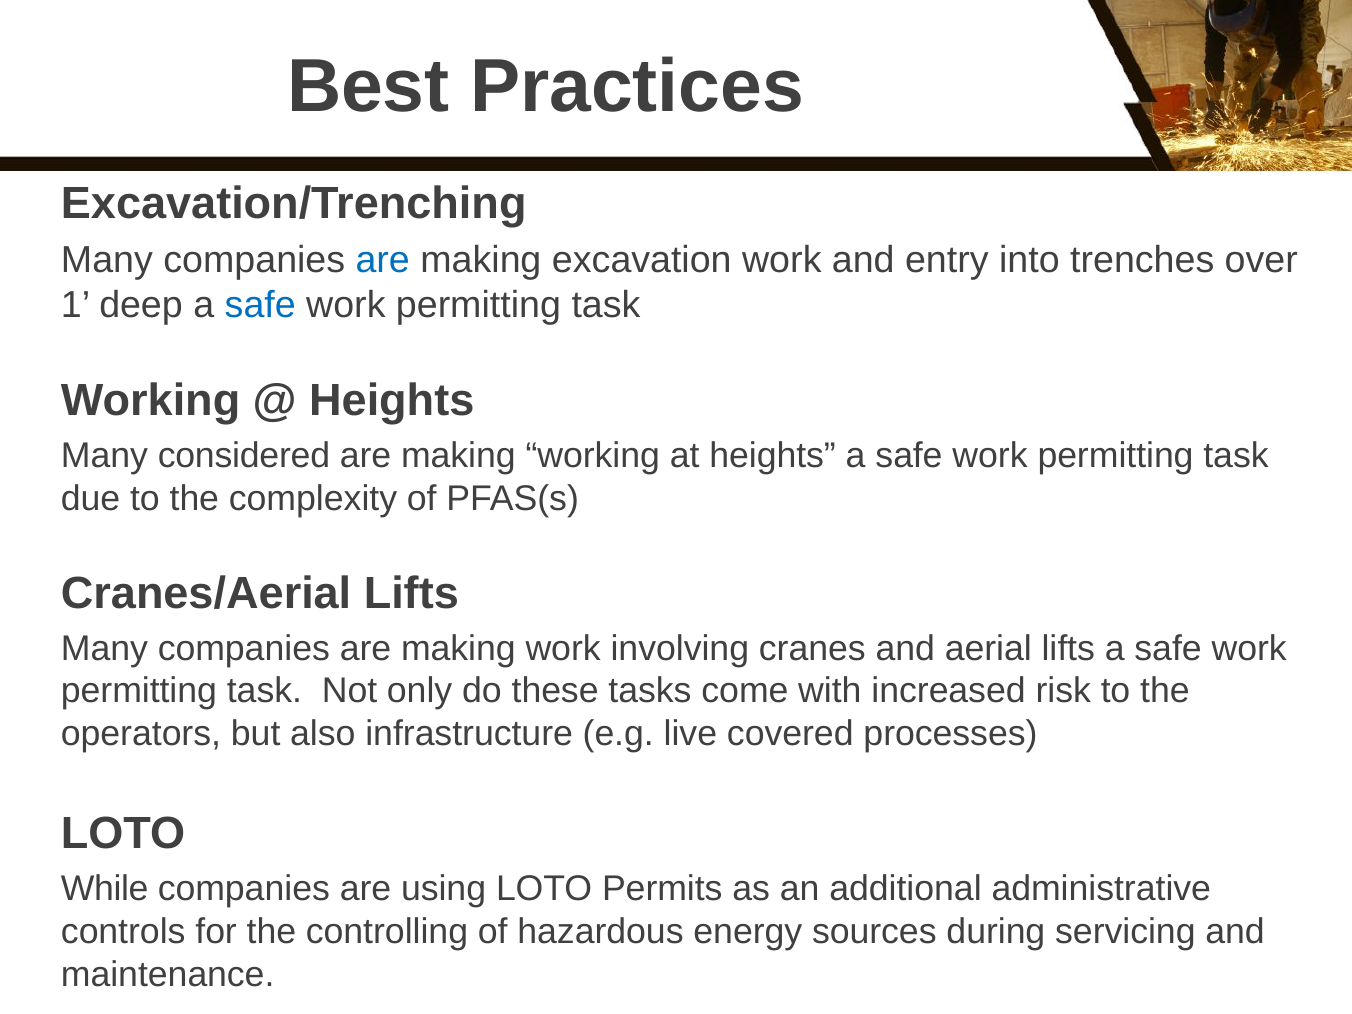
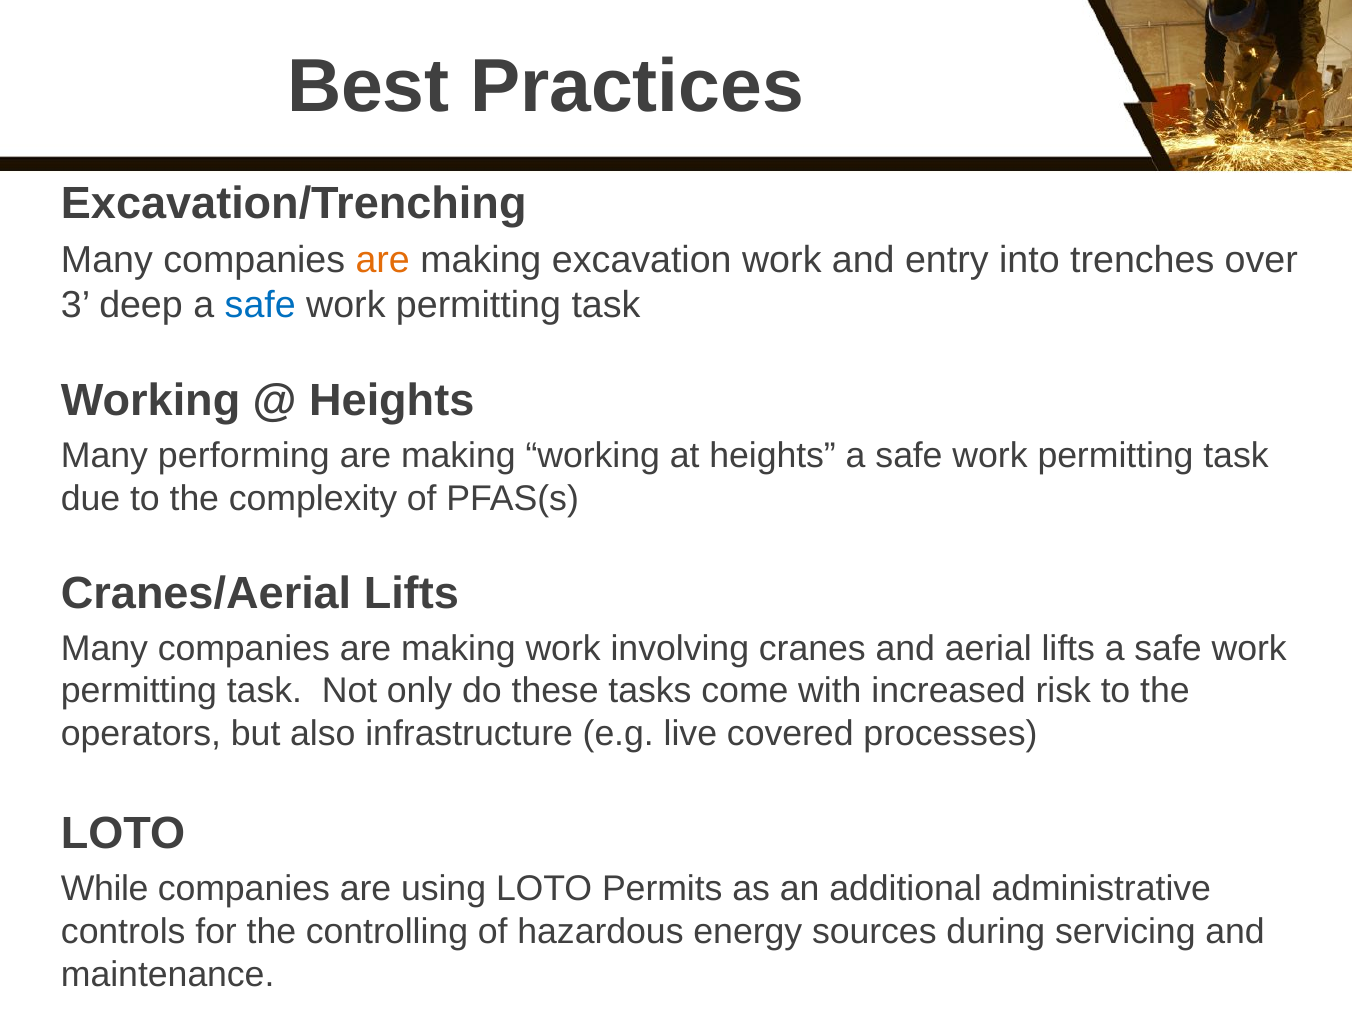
are at (383, 260) colour: blue -> orange
1: 1 -> 3
considered: considered -> performing
